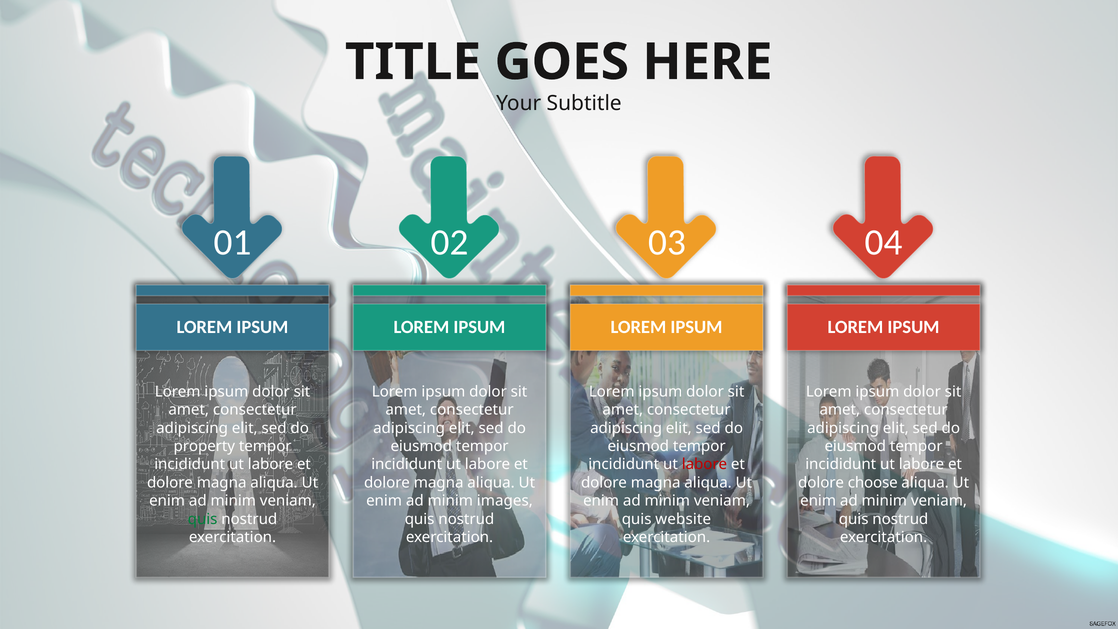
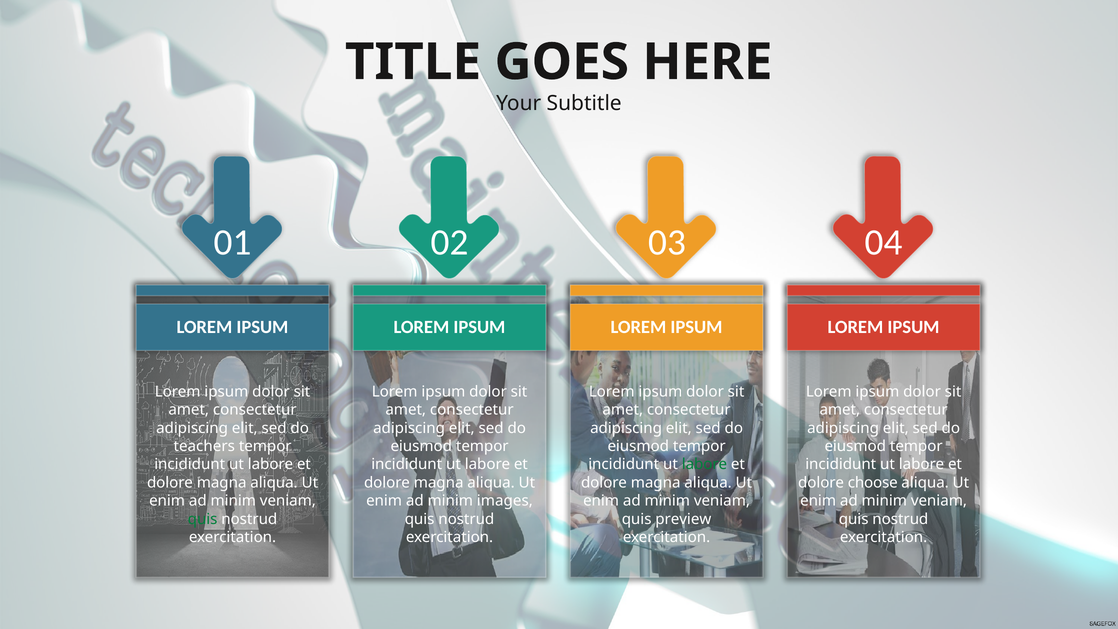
property: property -> teachers
labore at (704, 464) colour: red -> green
website: website -> preview
